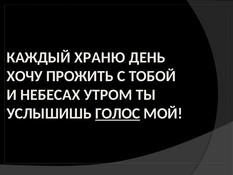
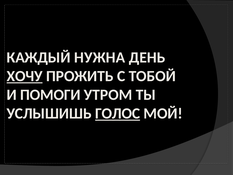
ХРАНЮ: ХРАНЮ -> НУЖНА
ХОЧУ underline: none -> present
НЕБЕСАХ: НЕБЕСАХ -> ПОМОГИ
